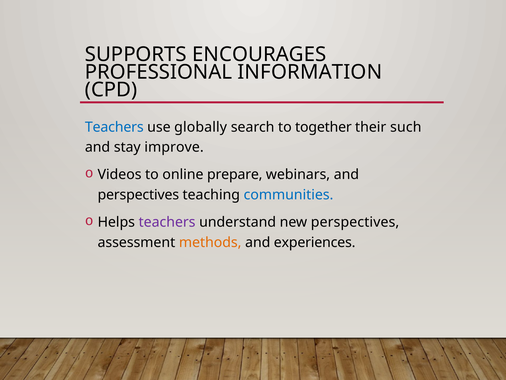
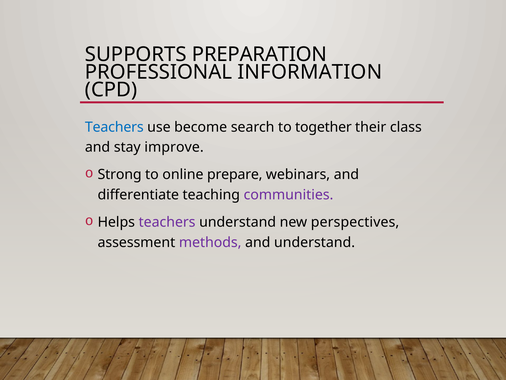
ENCOURAGES: ENCOURAGES -> PREPARATION
globally: globally -> become
such: such -> class
Videos: Videos -> Strong
perspectives at (138, 195): perspectives -> differentiate
communities colour: blue -> purple
methods colour: orange -> purple
and experiences: experiences -> understand
